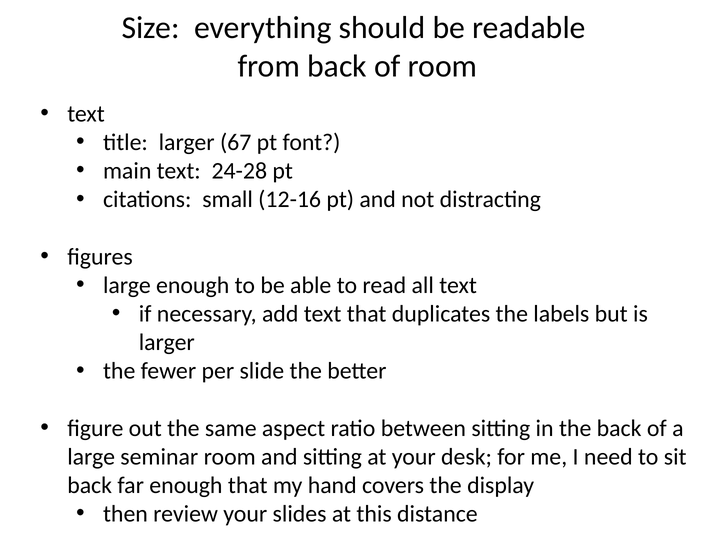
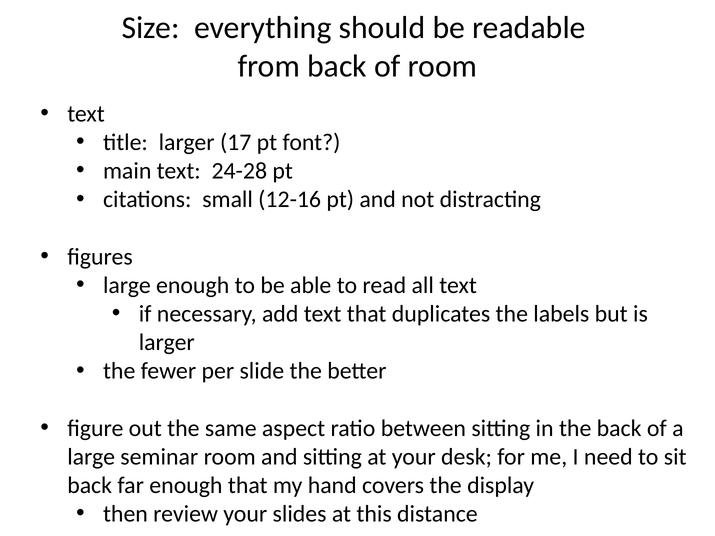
67: 67 -> 17
